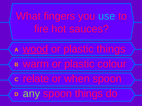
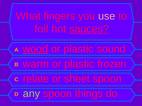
use colour: light blue -> pink
fire: fire -> foil
sauces underline: none -> present
plastic things: things -> sound
colour: colour -> frozen
when: when -> sheet
